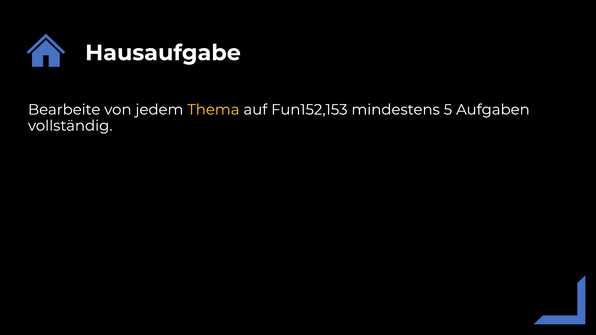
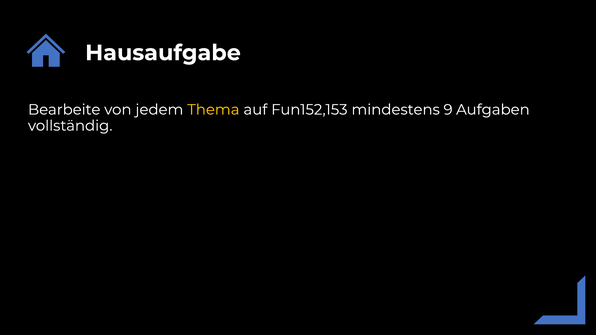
5: 5 -> 9
